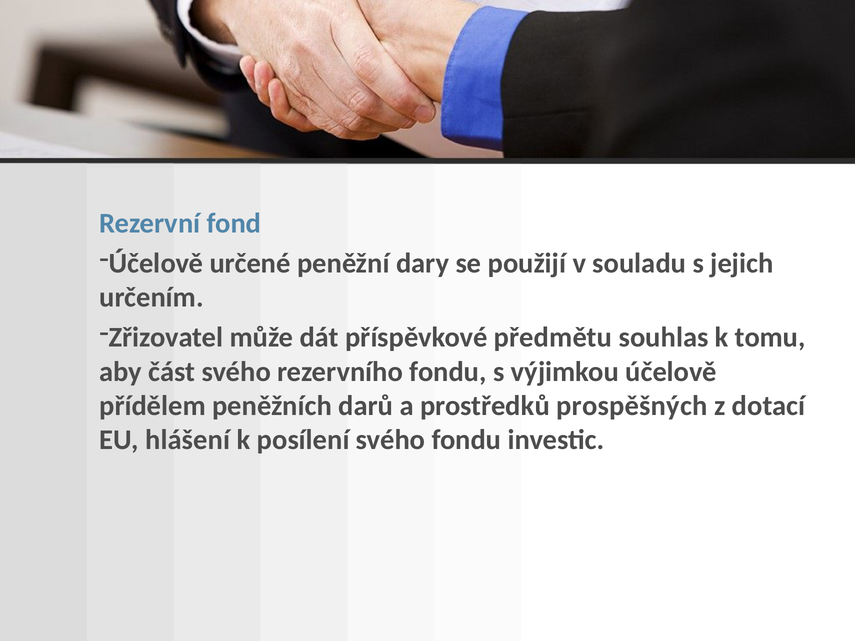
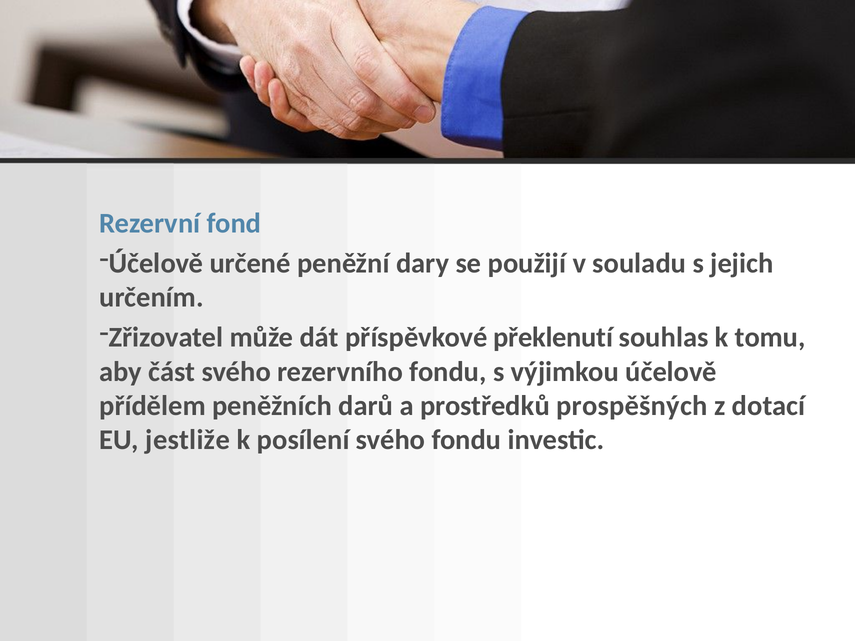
předmětu: předmětu -> překlenutí
hlášení: hlášení -> jestliže
